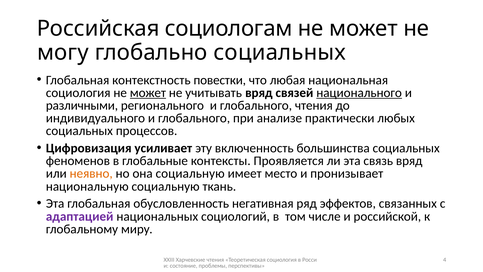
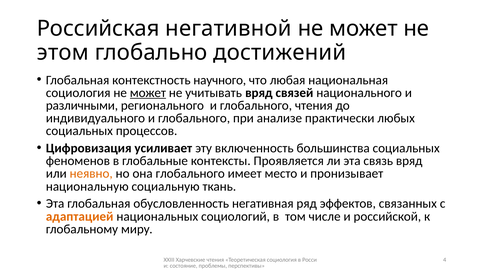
социологам: социологам -> негативной
могу: могу -> этом
глобально социальных: социальных -> достижений
повестки: повестки -> научного
национального underline: present -> none
она социальную: социальную -> глобального
адаптацией colour: purple -> orange
